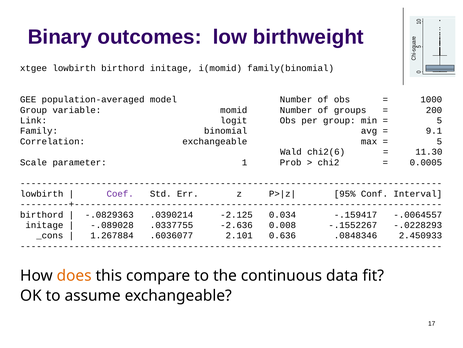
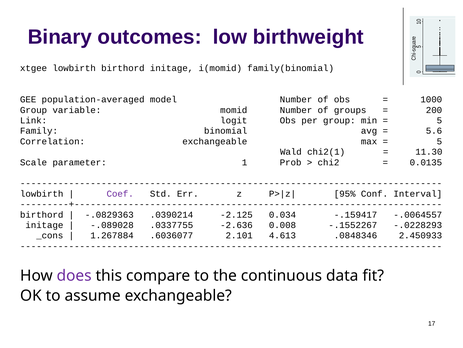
9.1: 9.1 -> 5.6
chi2(6: chi2(6 -> chi2(1
0.0005: 0.0005 -> 0.0135
0.636: 0.636 -> 4.613
does colour: orange -> purple
